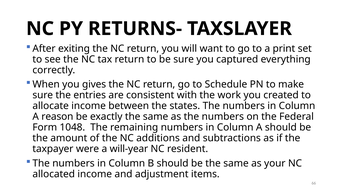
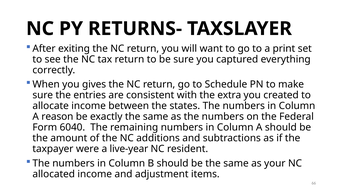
work: work -> extra
1048: 1048 -> 6040
will-year: will-year -> live-year
